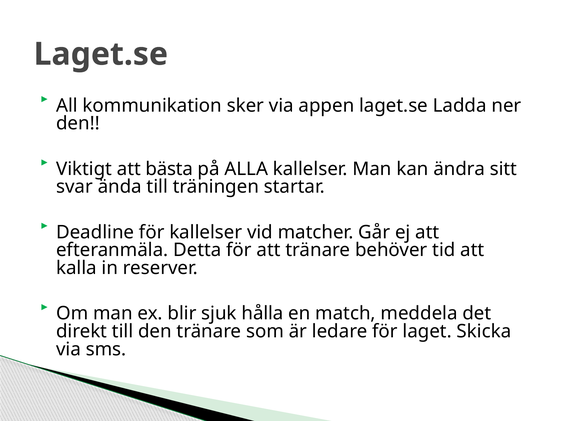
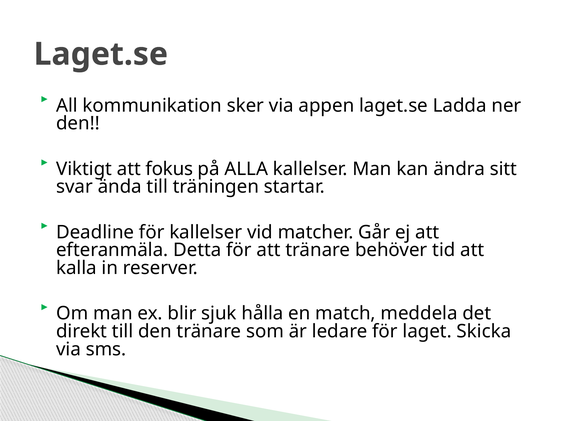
bästa: bästa -> fokus
